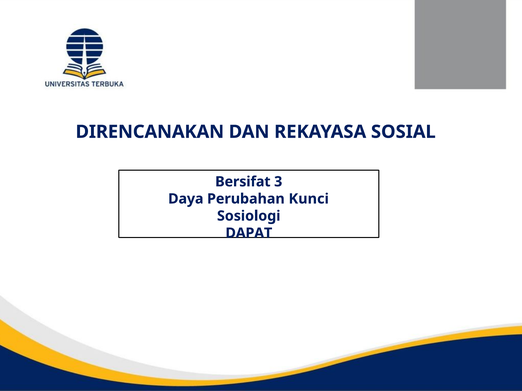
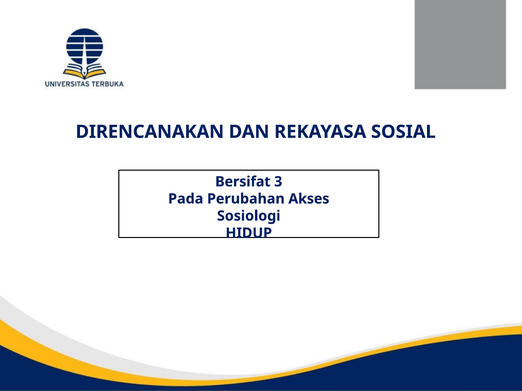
Daya: Daya -> Pada
Kunci: Kunci -> Akses
DAPAT: DAPAT -> HIDUP
